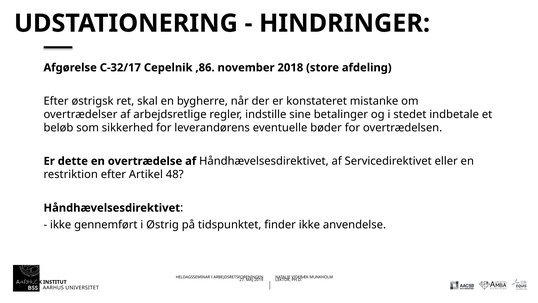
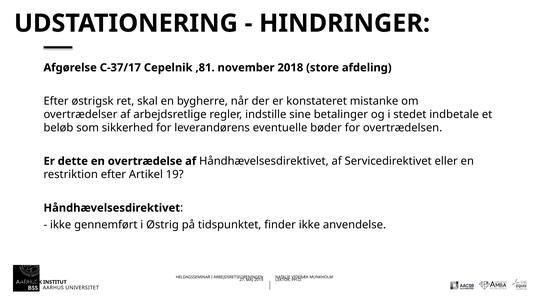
C-32/17: C-32/17 -> C-37/17
,86: ,86 -> ,81
48: 48 -> 19
